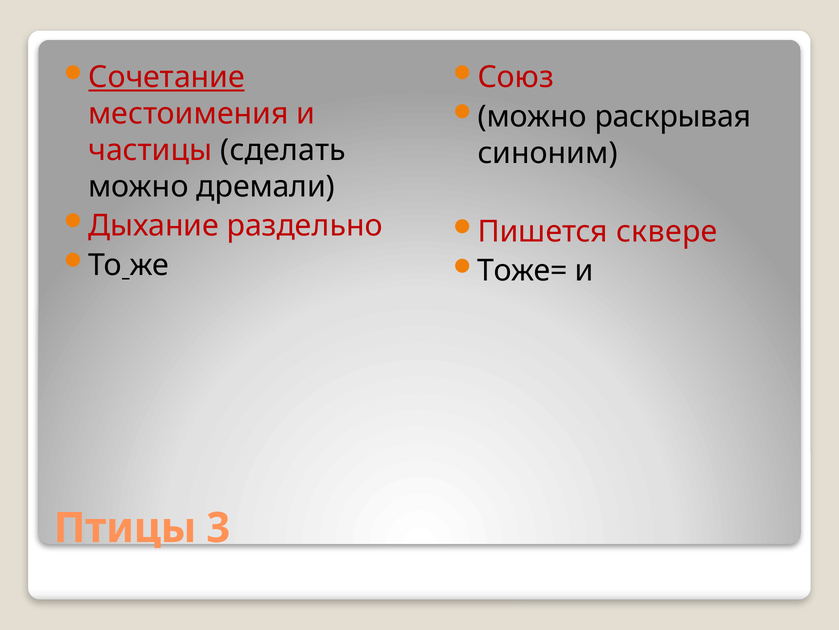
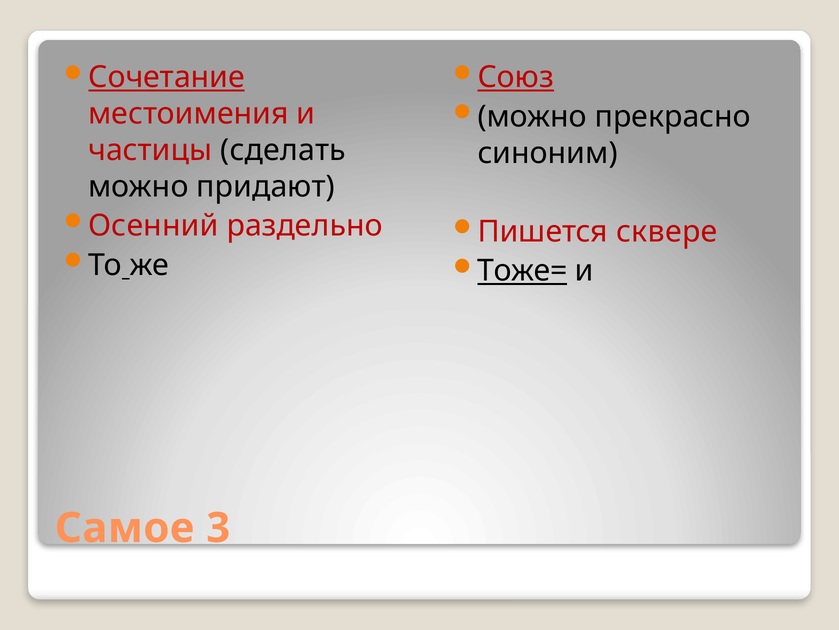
Союз underline: none -> present
раскрывая: раскрывая -> прекрасно
дремали: дремали -> придают
Дыхание: Дыхание -> Осенний
Тоже= underline: none -> present
Птицы: Птицы -> Самое
